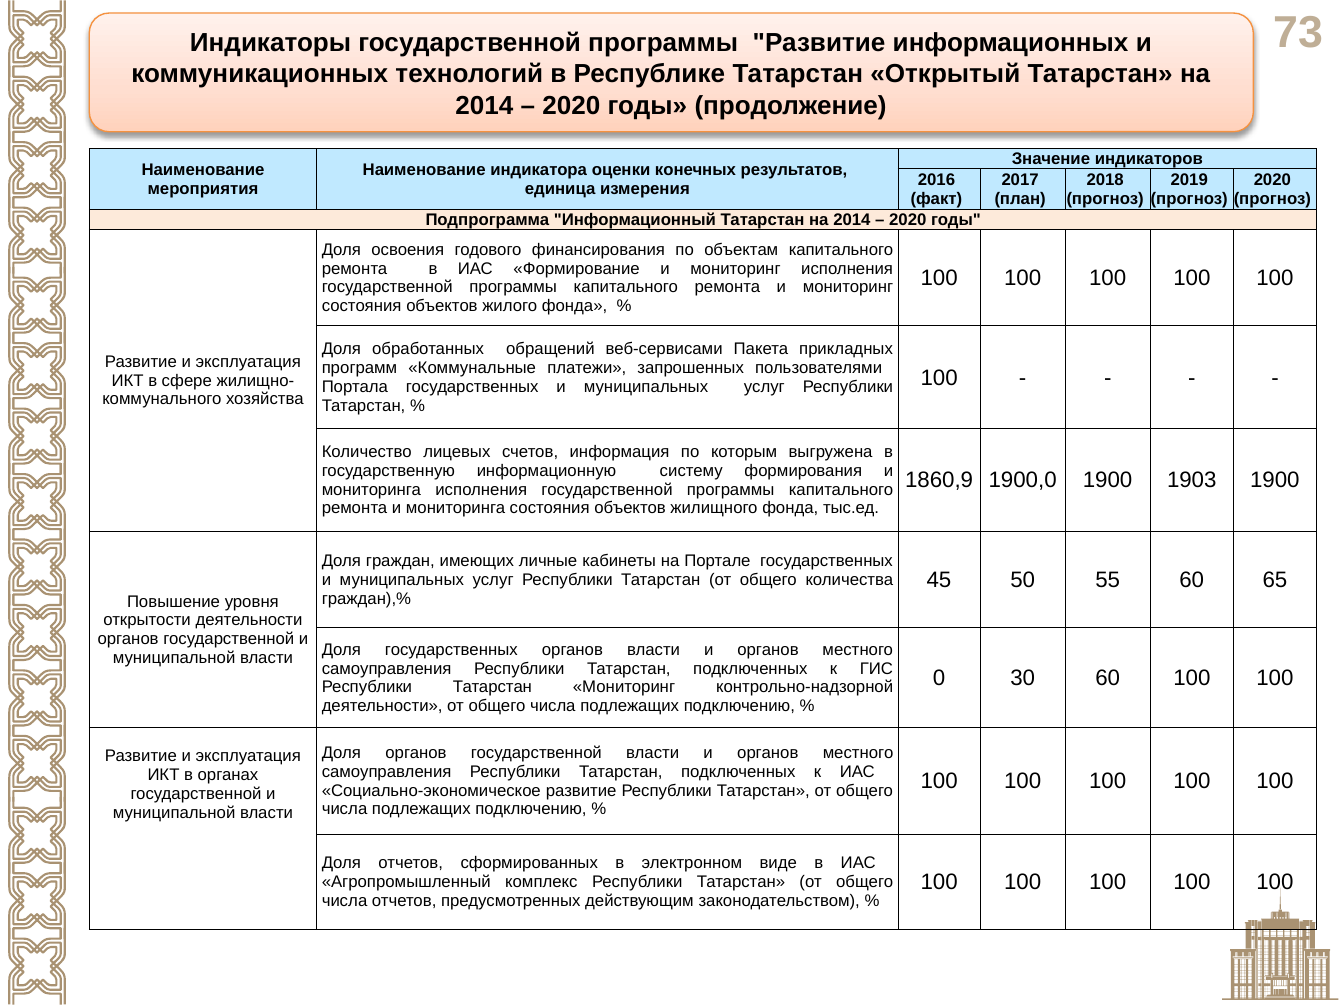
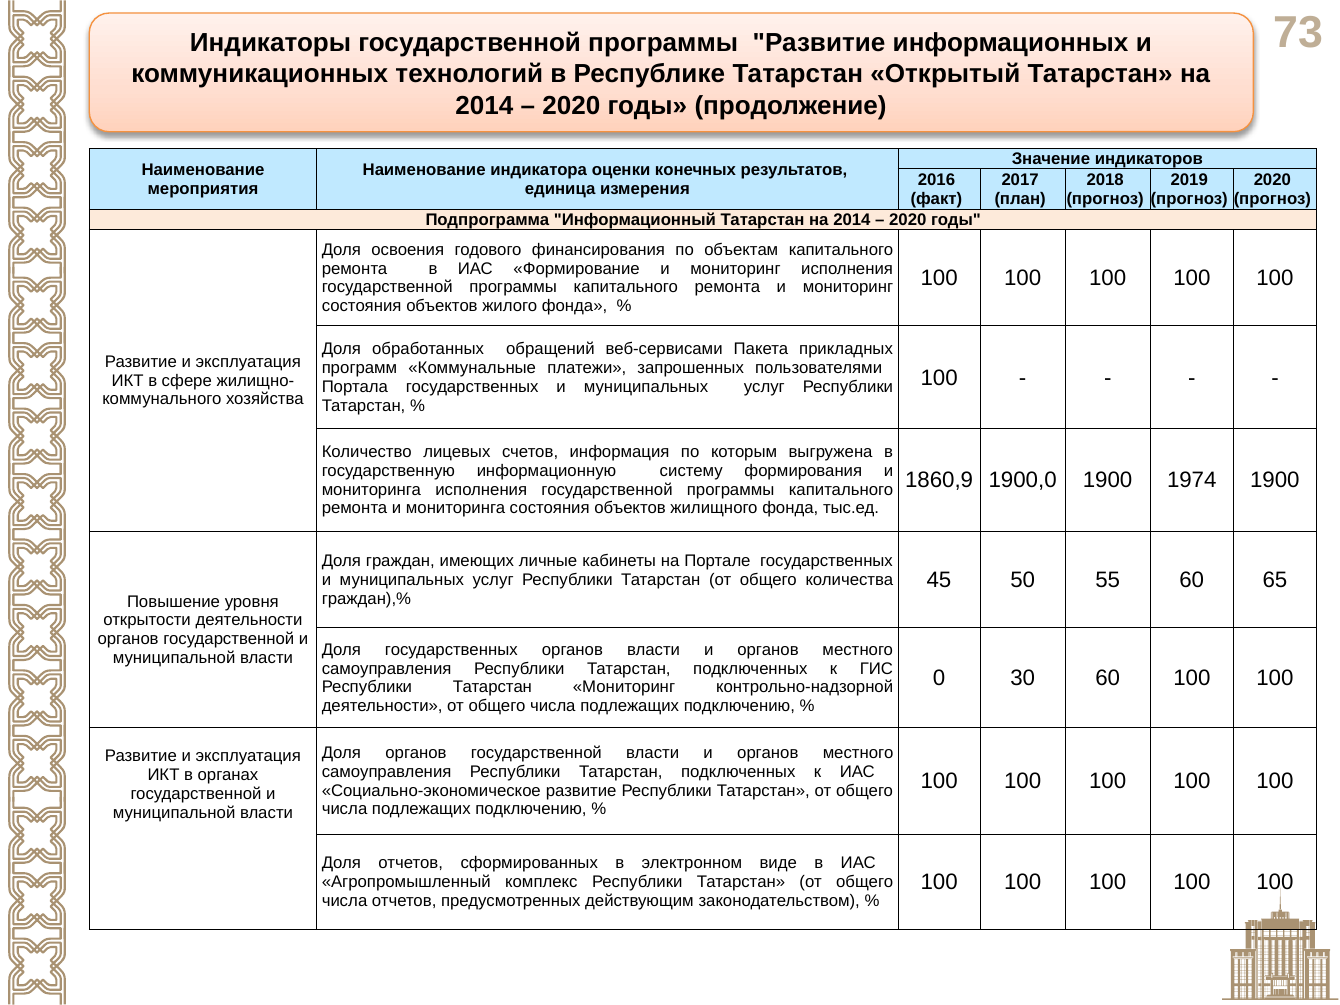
1903: 1903 -> 1974
